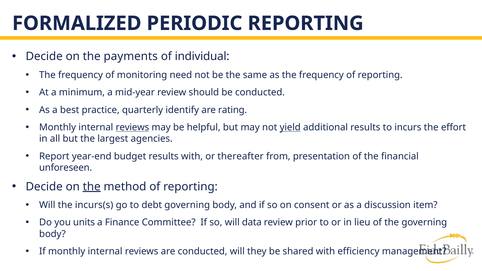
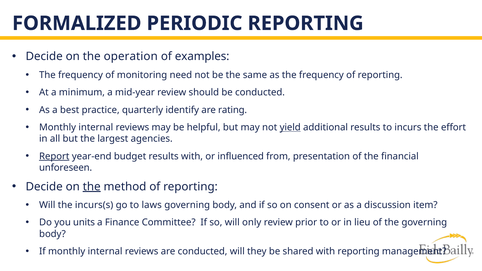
payments: payments -> operation
individual: individual -> examples
reviews at (132, 127) underline: present -> none
Report underline: none -> present
thereafter: thereafter -> influenced
debt: debt -> laws
data: data -> only
with efficiency: efficiency -> reporting
